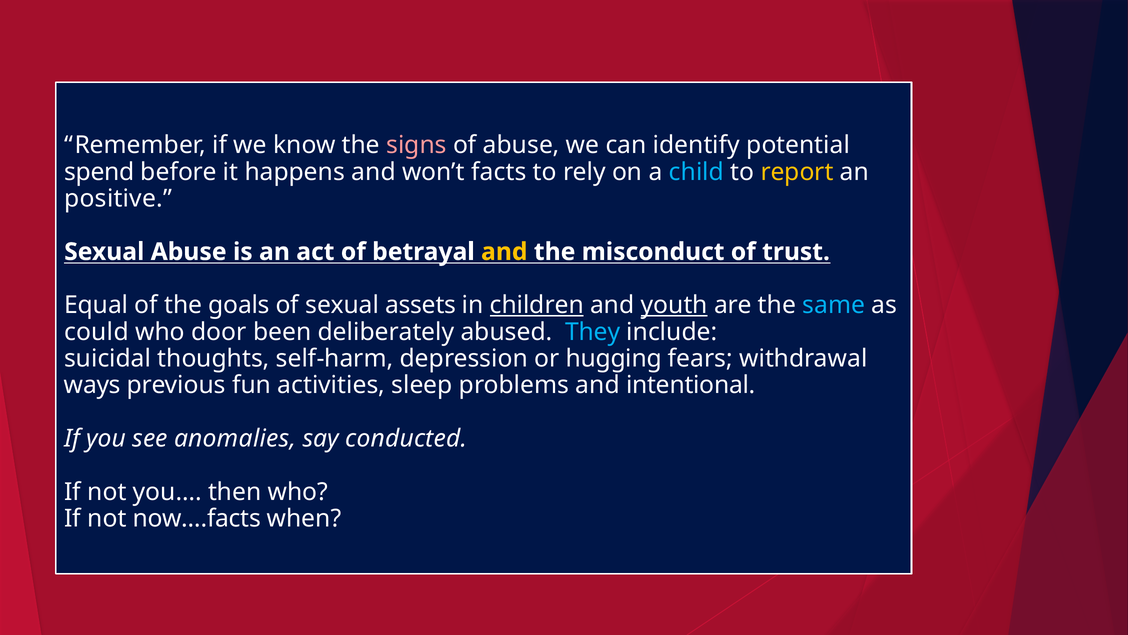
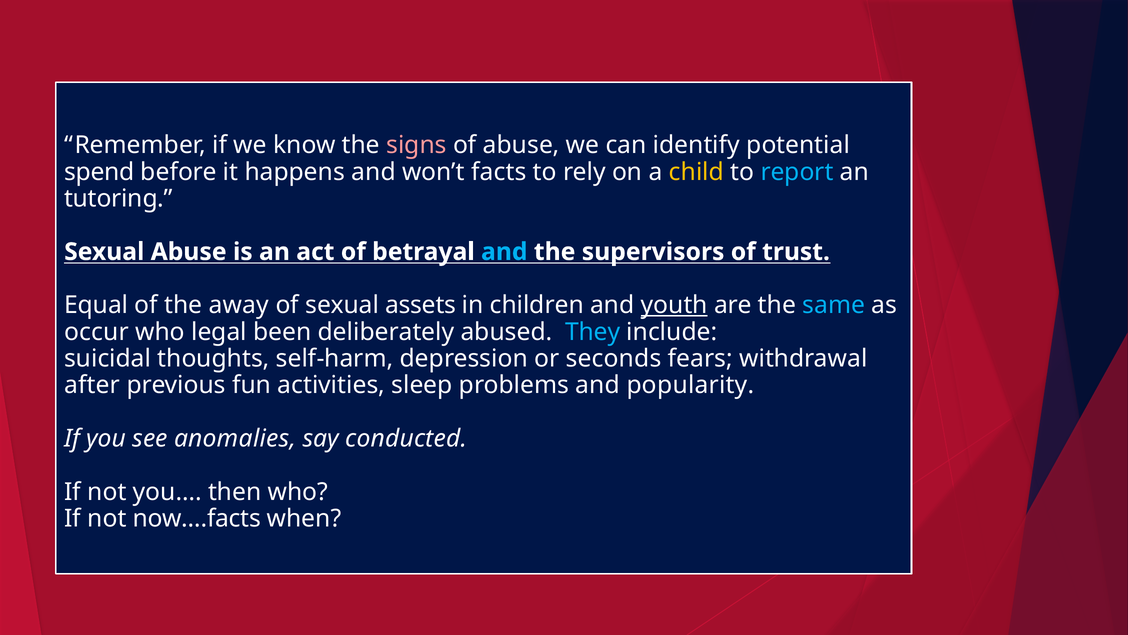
child colour: light blue -> yellow
report colour: yellow -> light blue
positive: positive -> tutoring
and at (504, 252) colour: yellow -> light blue
misconduct: misconduct -> supervisors
goals: goals -> away
children underline: present -> none
could: could -> occur
door: door -> legal
hugging: hugging -> seconds
ways: ways -> after
intentional: intentional -> popularity
